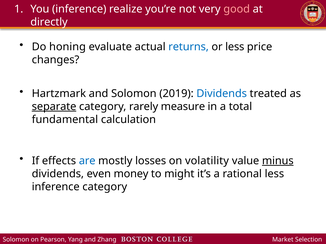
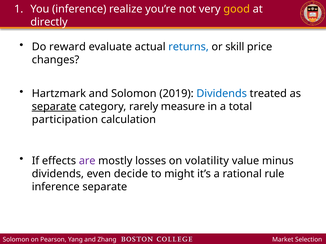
good colour: pink -> yellow
honing: honing -> reward
or less: less -> skill
fundamental: fundamental -> participation
are colour: blue -> purple
minus underline: present -> none
money: money -> decide
rational less: less -> rule
inference category: category -> separate
